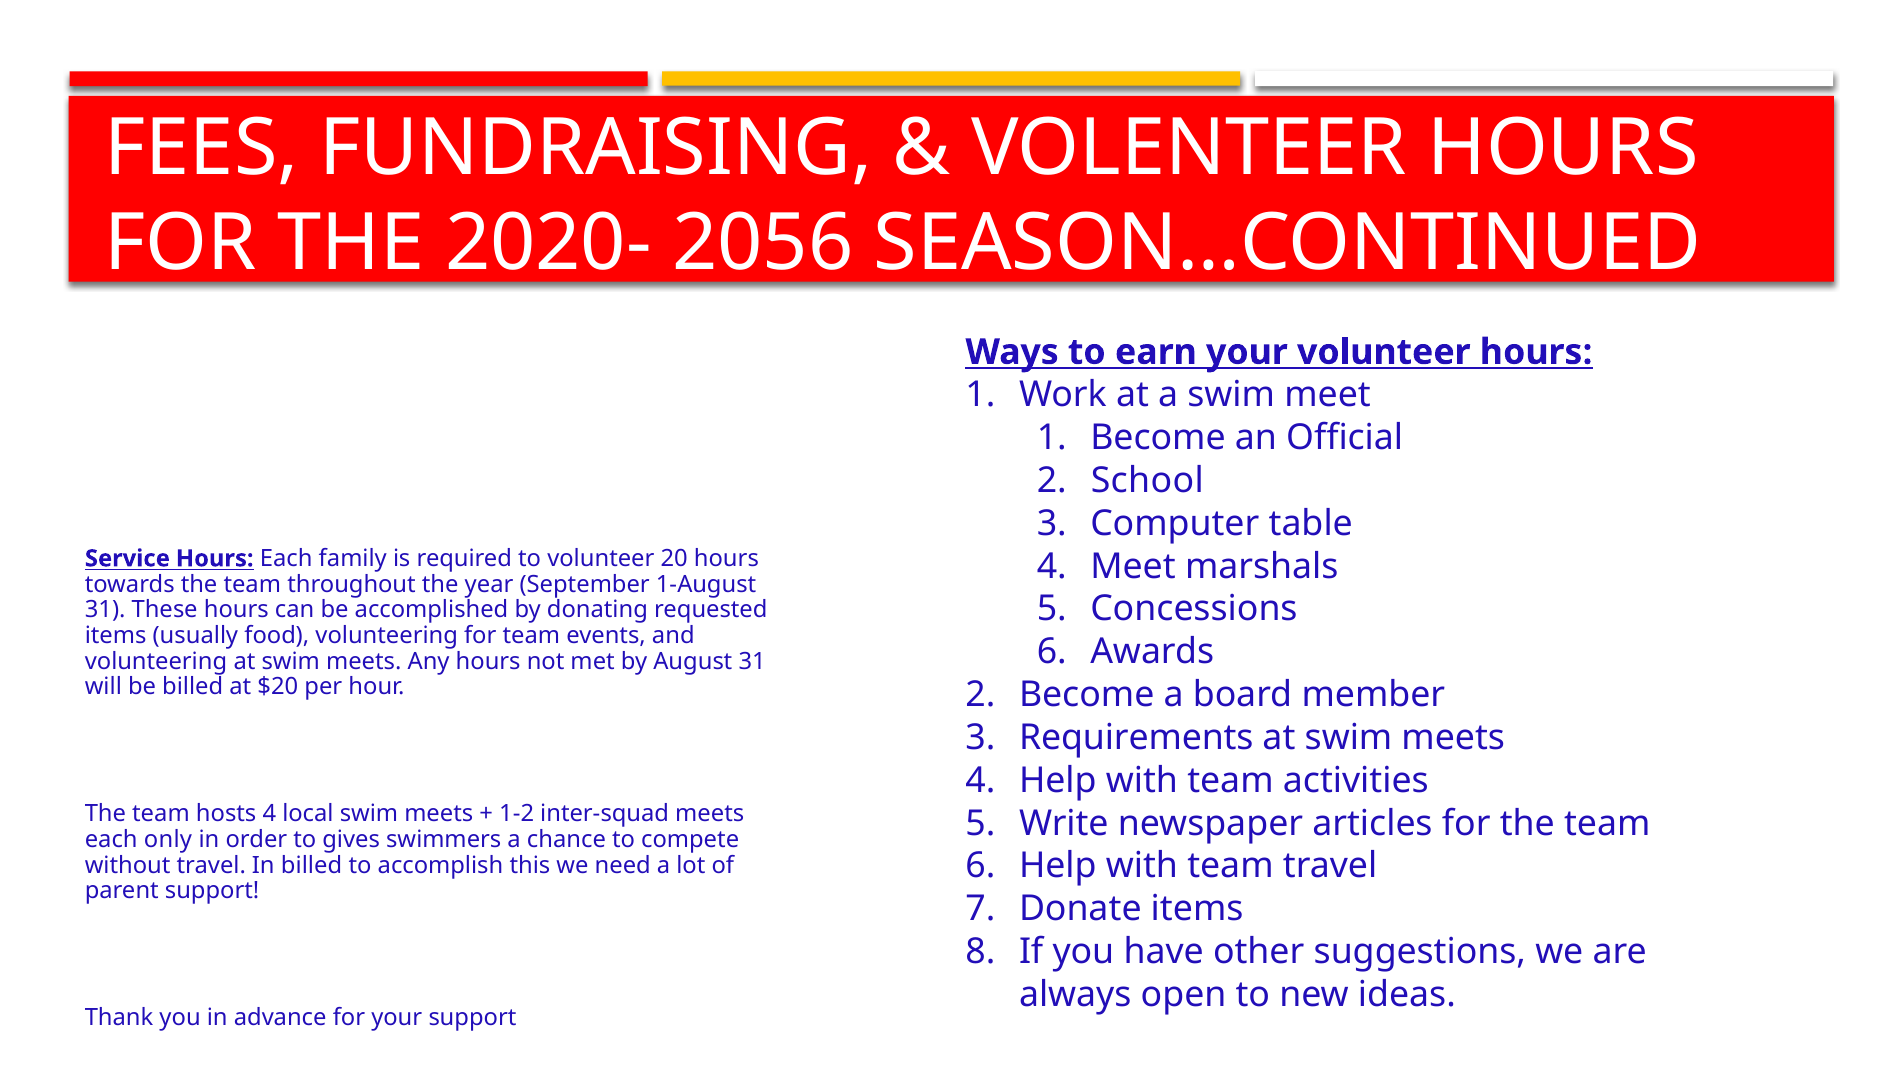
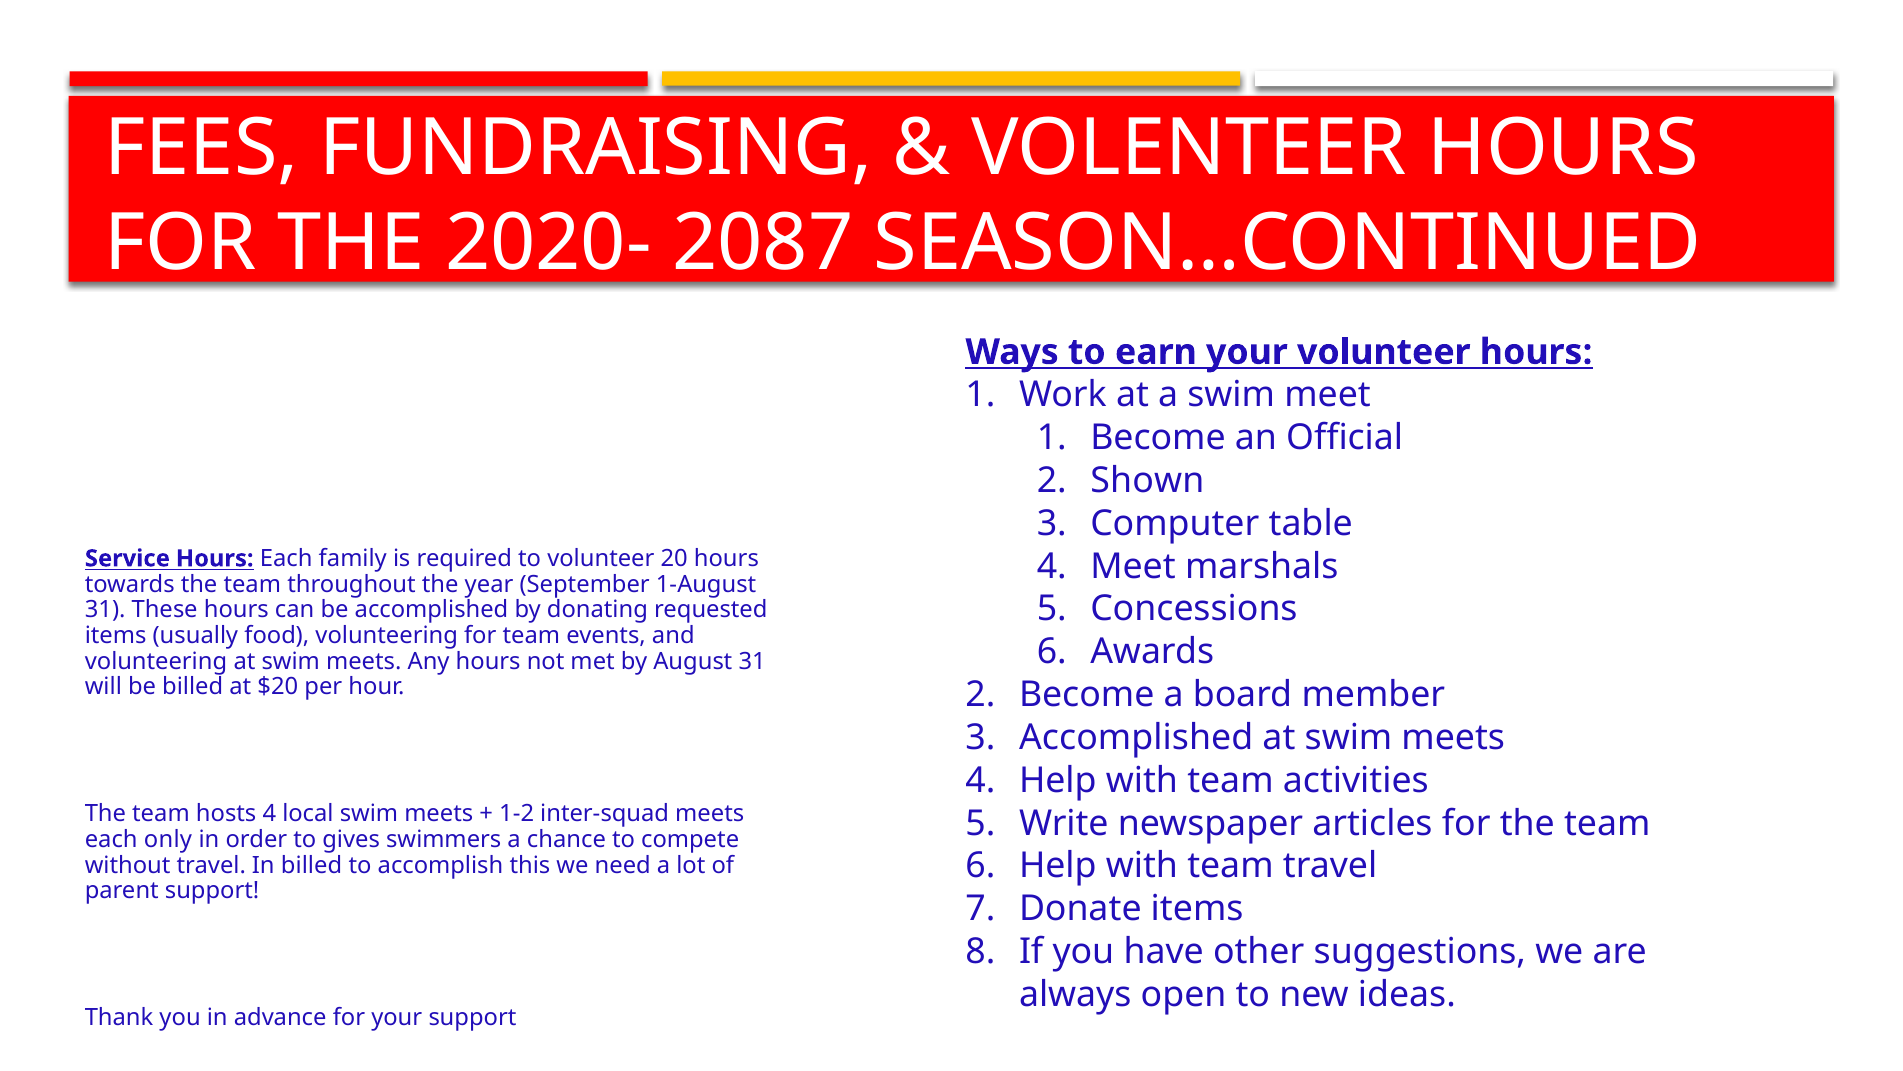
2056: 2056 -> 2087
School: School -> Shown
Requirements at (1136, 737): Requirements -> Accomplished
